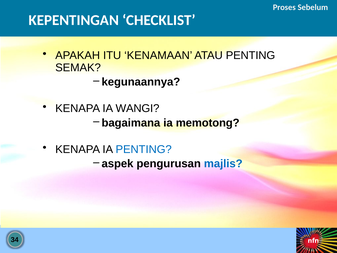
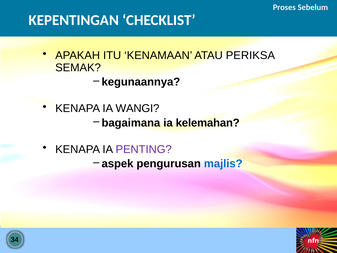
ATAU PENTING: PENTING -> PERIKSA
memotong: memotong -> kelemahan
PENTING at (144, 149) colour: blue -> purple
